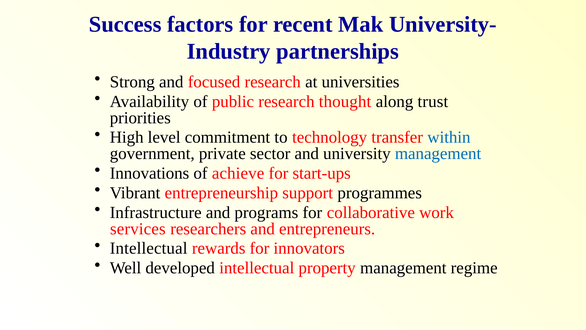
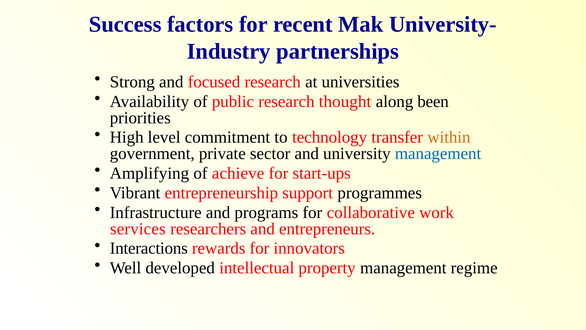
trust: trust -> been
within colour: blue -> orange
Innovations: Innovations -> Amplifying
Intellectual at (149, 248): Intellectual -> Interactions
